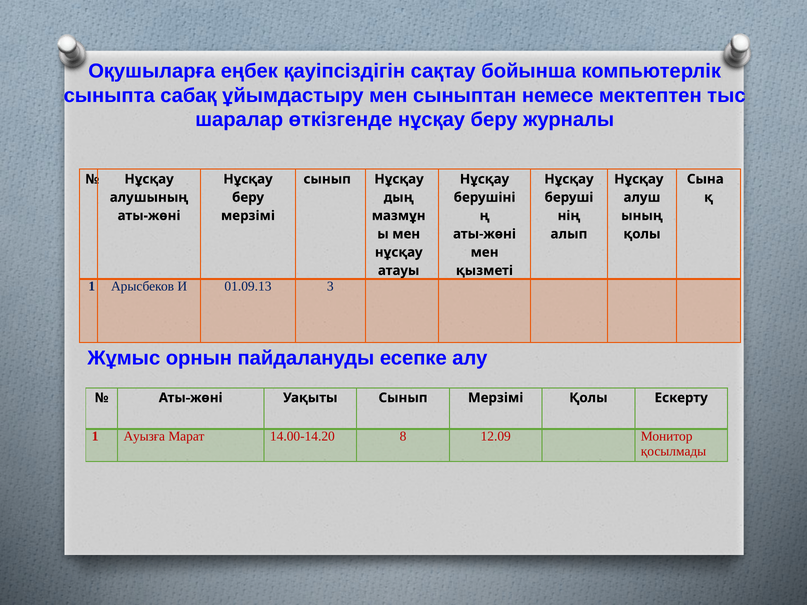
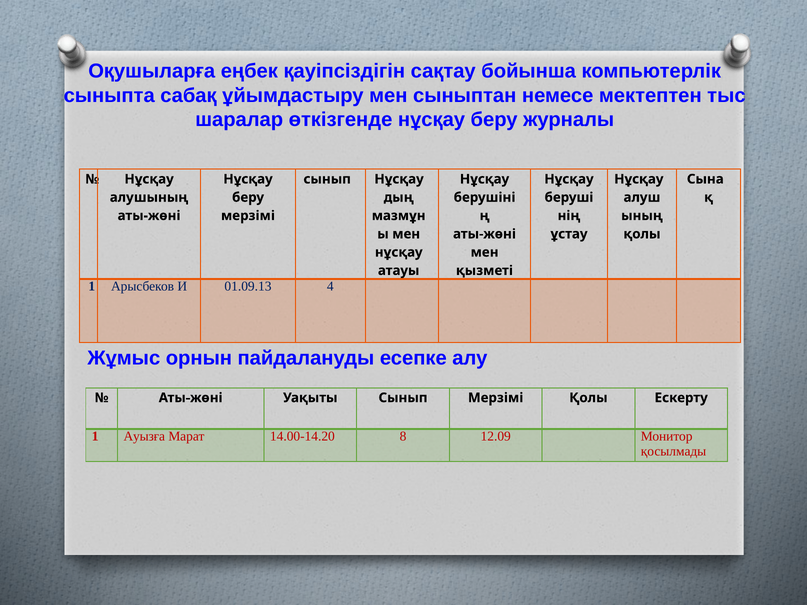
алып: алып -> ұстау
3: 3 -> 4
